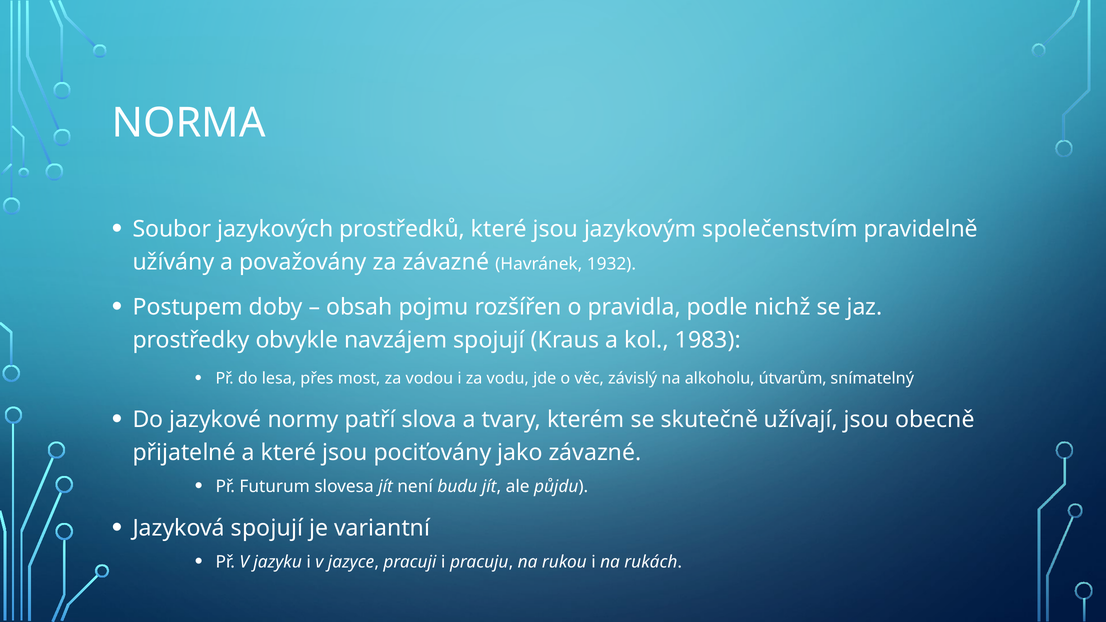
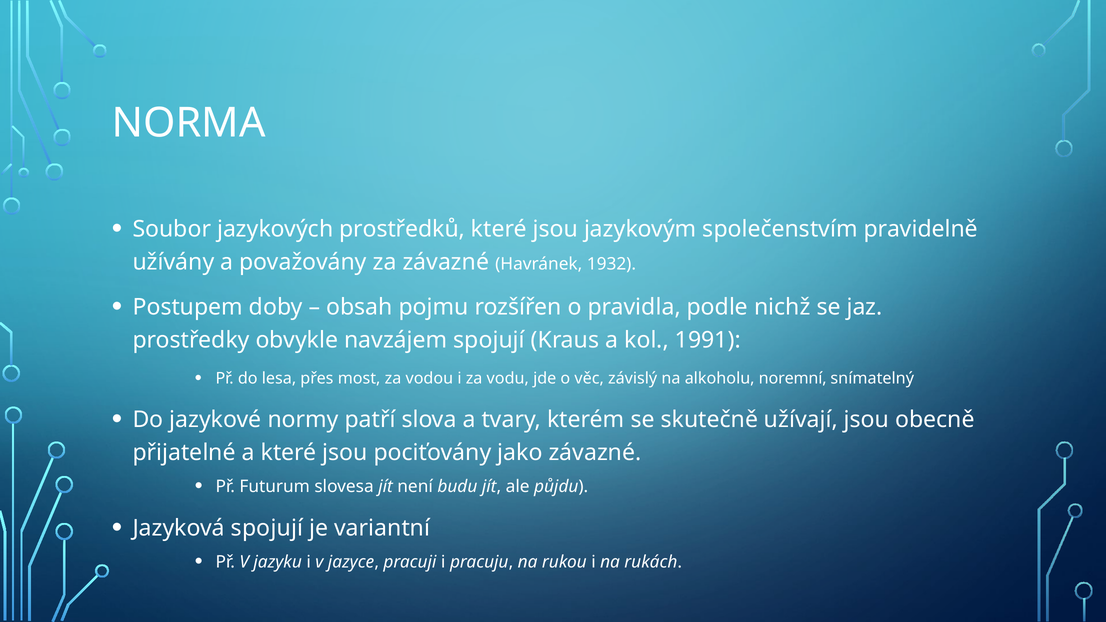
1983: 1983 -> 1991
útvarům: útvarům -> noremní
